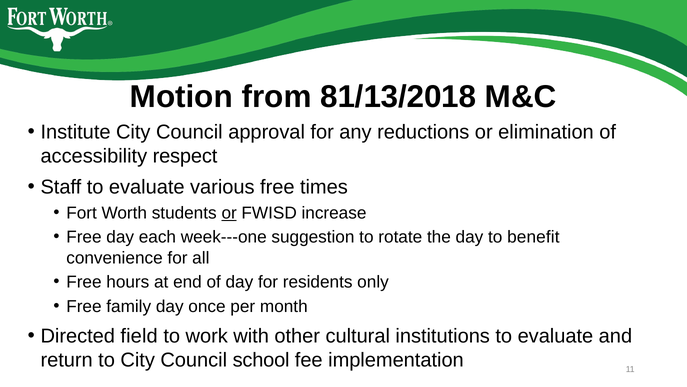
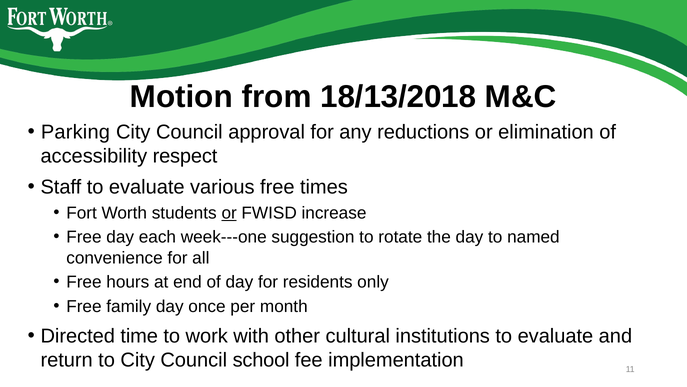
81/13/2018: 81/13/2018 -> 18/13/2018
Institute: Institute -> Parking
benefit: benefit -> named
field: field -> time
